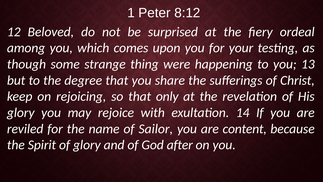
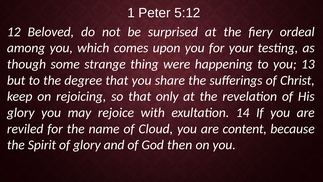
8:12: 8:12 -> 5:12
Sailor: Sailor -> Cloud
after: after -> then
